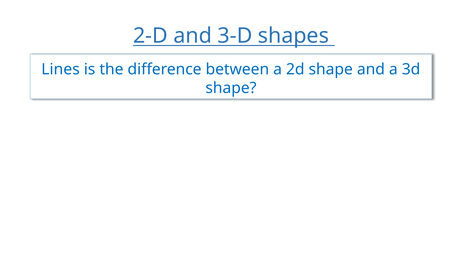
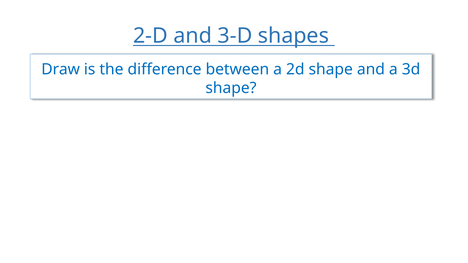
Lines: Lines -> Draw
